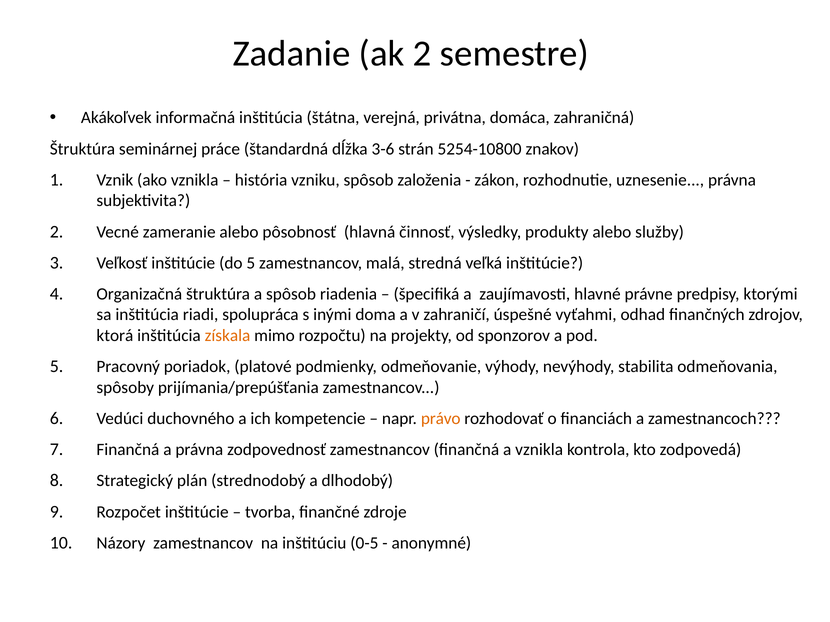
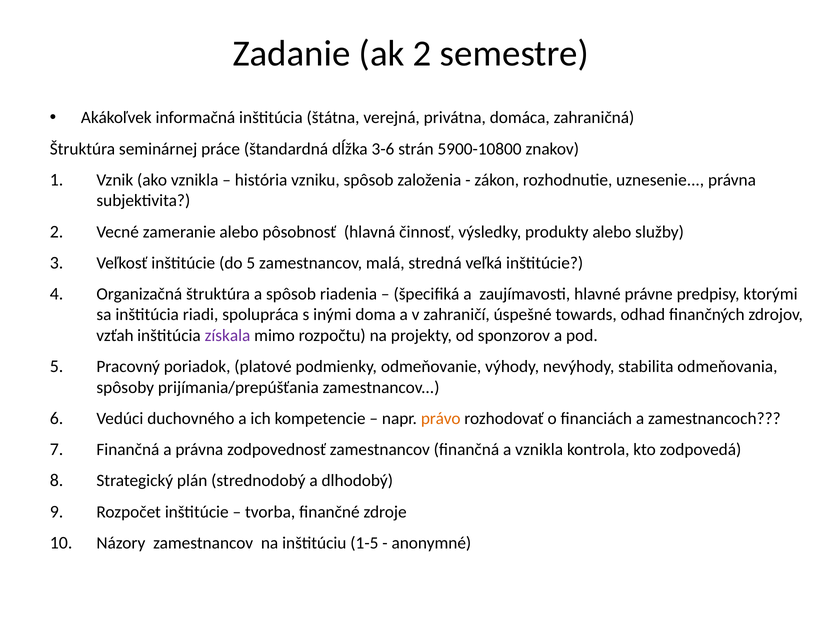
5254-10800: 5254-10800 -> 5900-10800
vyťahmi: vyťahmi -> towards
ktorá: ktorá -> vzťah
získala colour: orange -> purple
0-5: 0-5 -> 1-5
